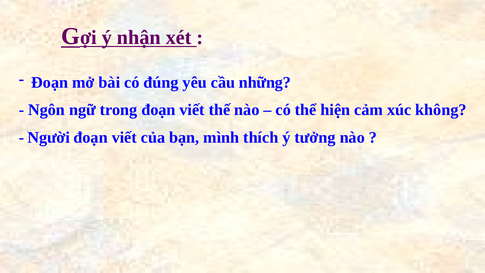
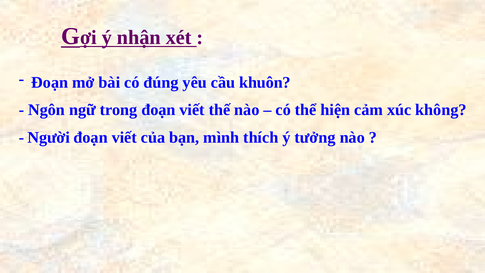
những: những -> khuôn
